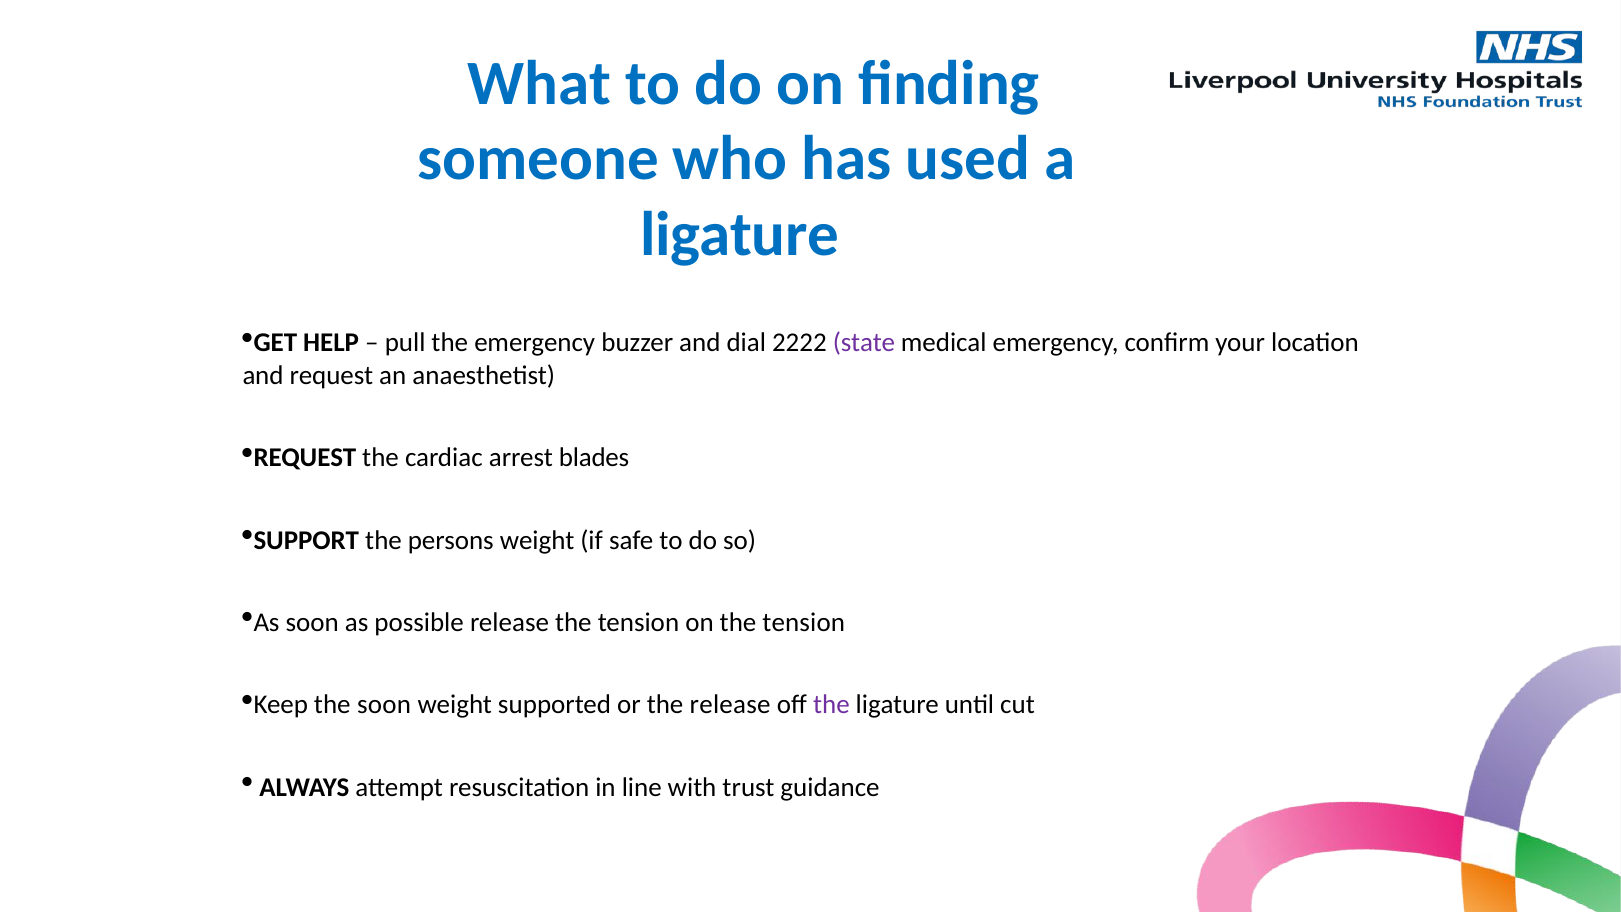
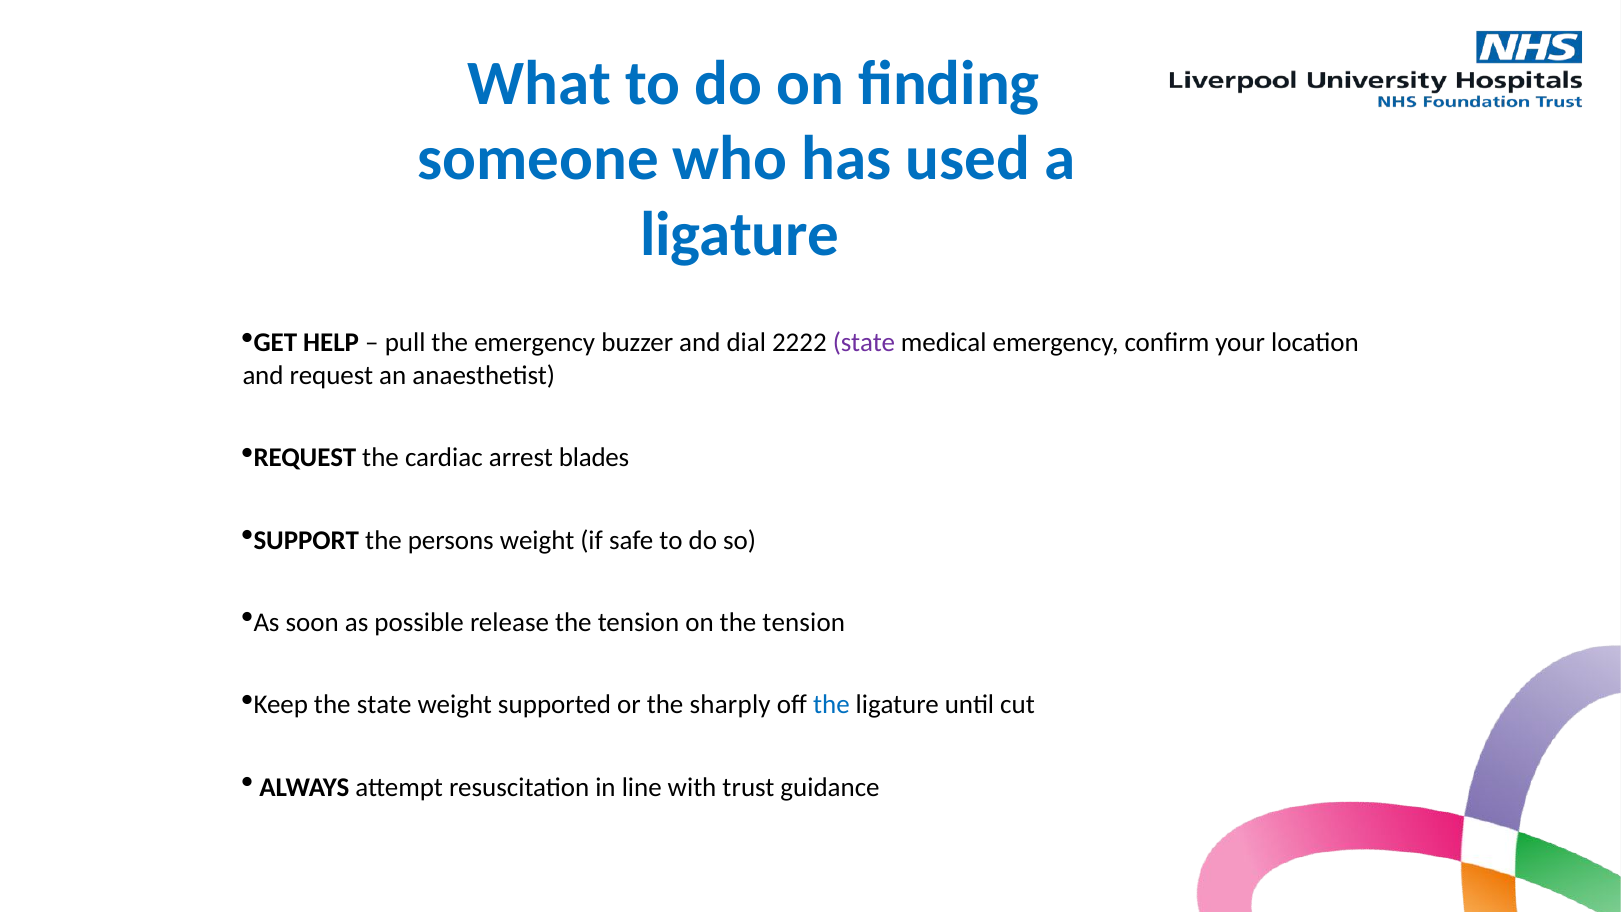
the soon: soon -> state
the release: release -> sharply
the at (831, 705) colour: purple -> blue
